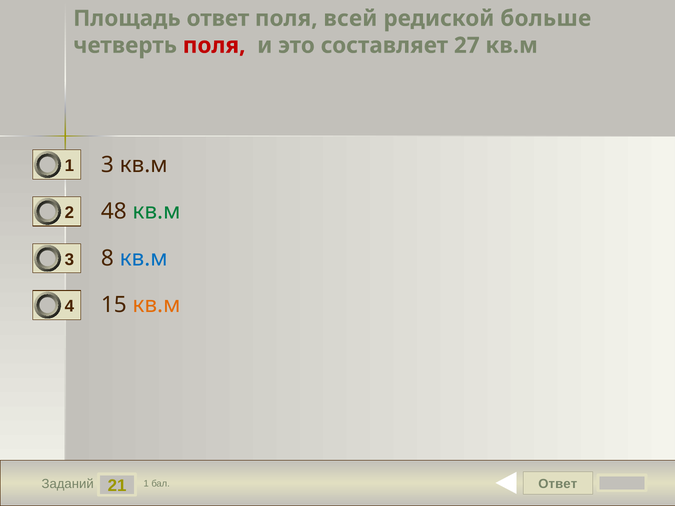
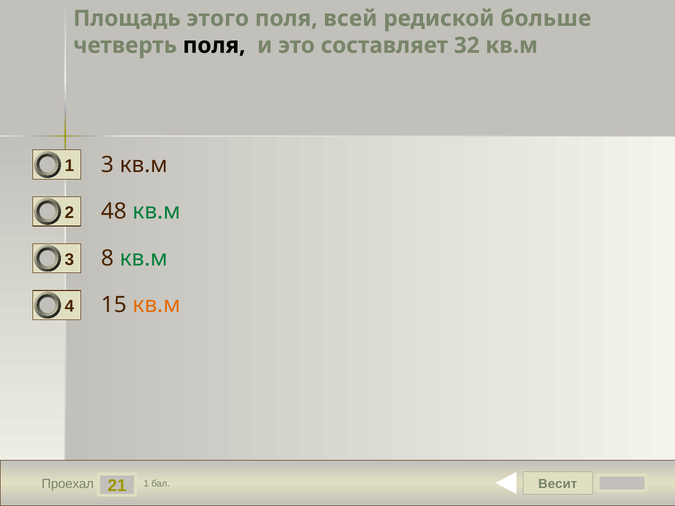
Площадь ответ: ответ -> этого
поля at (214, 45) colour: red -> black
27: 27 -> 32
кв.м at (144, 258) colour: blue -> green
Заданий: Заданий -> Проехал
Ответ at (558, 484): Ответ -> Весит
